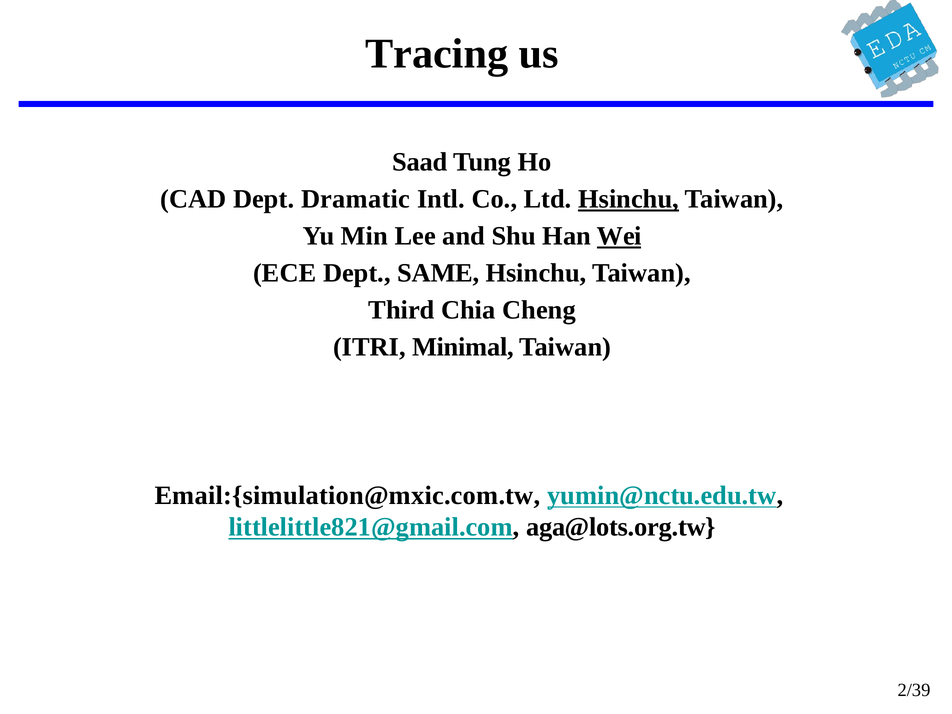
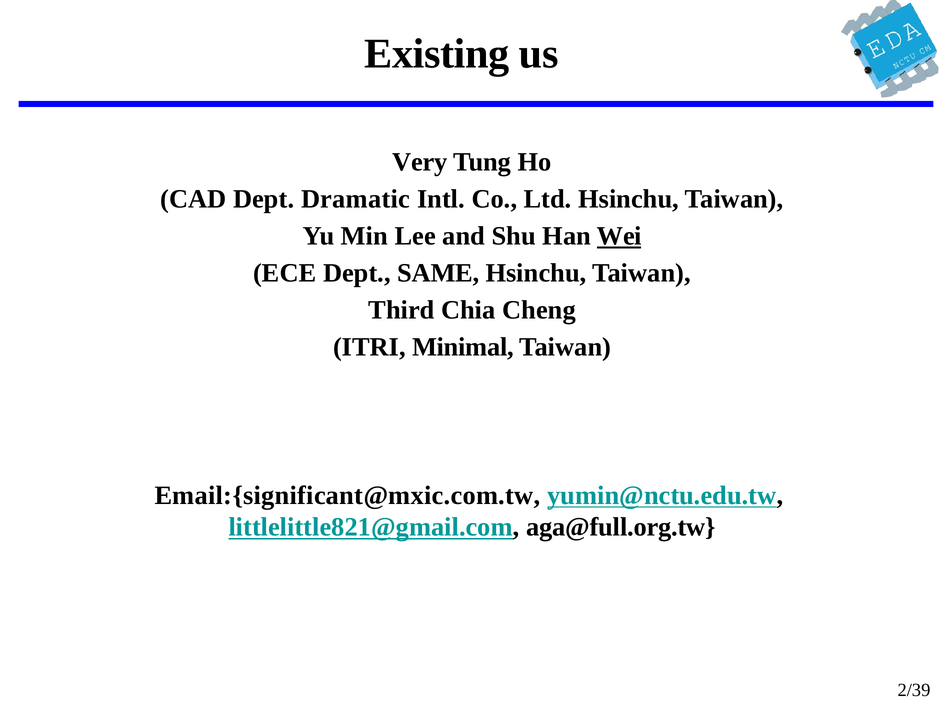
Tracing: Tracing -> Existing
Saad: Saad -> Very
Hsinchu at (629, 199) underline: present -> none
Email:{simulation@mxic.com.tw: Email:{simulation@mxic.com.tw -> Email:{significant@mxic.com.tw
aga@lots.org.tw: aga@lots.org.tw -> aga@full.org.tw
